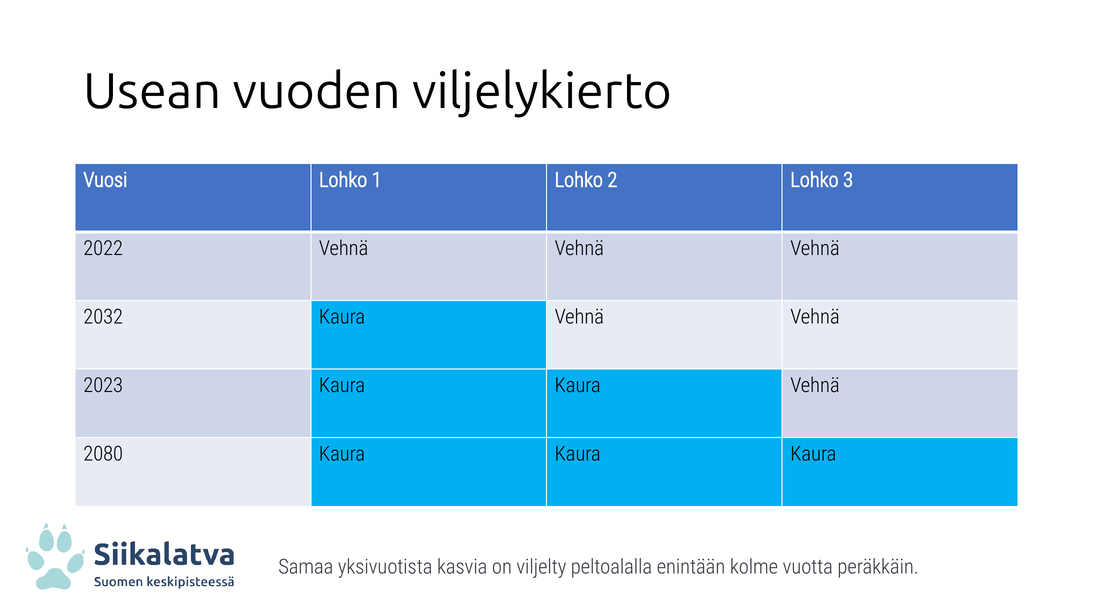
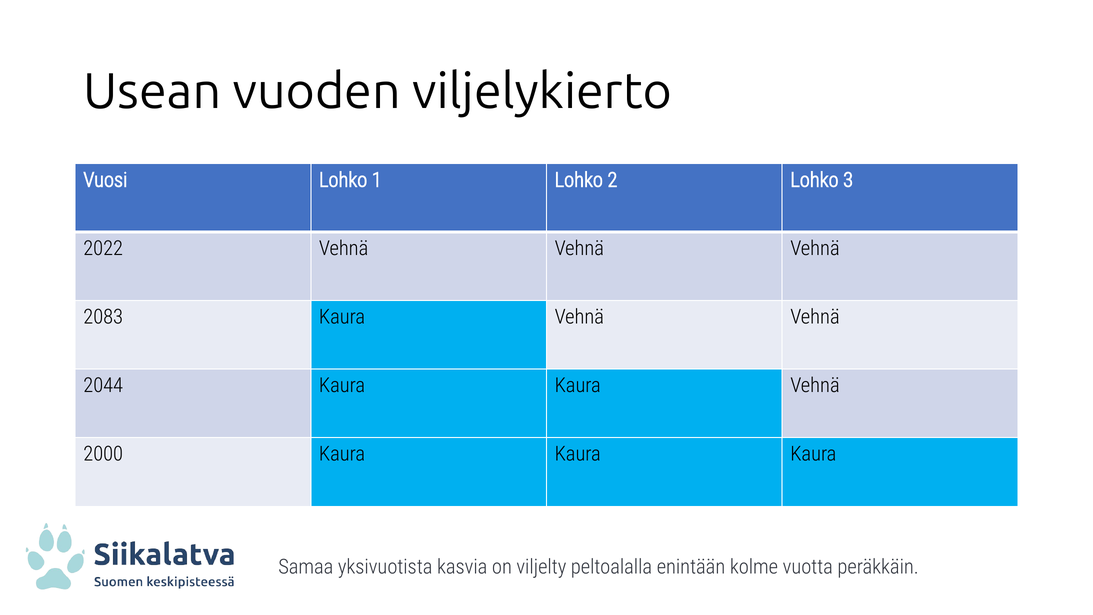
2032: 2032 -> 2083
2023: 2023 -> 2044
2080: 2080 -> 2000
